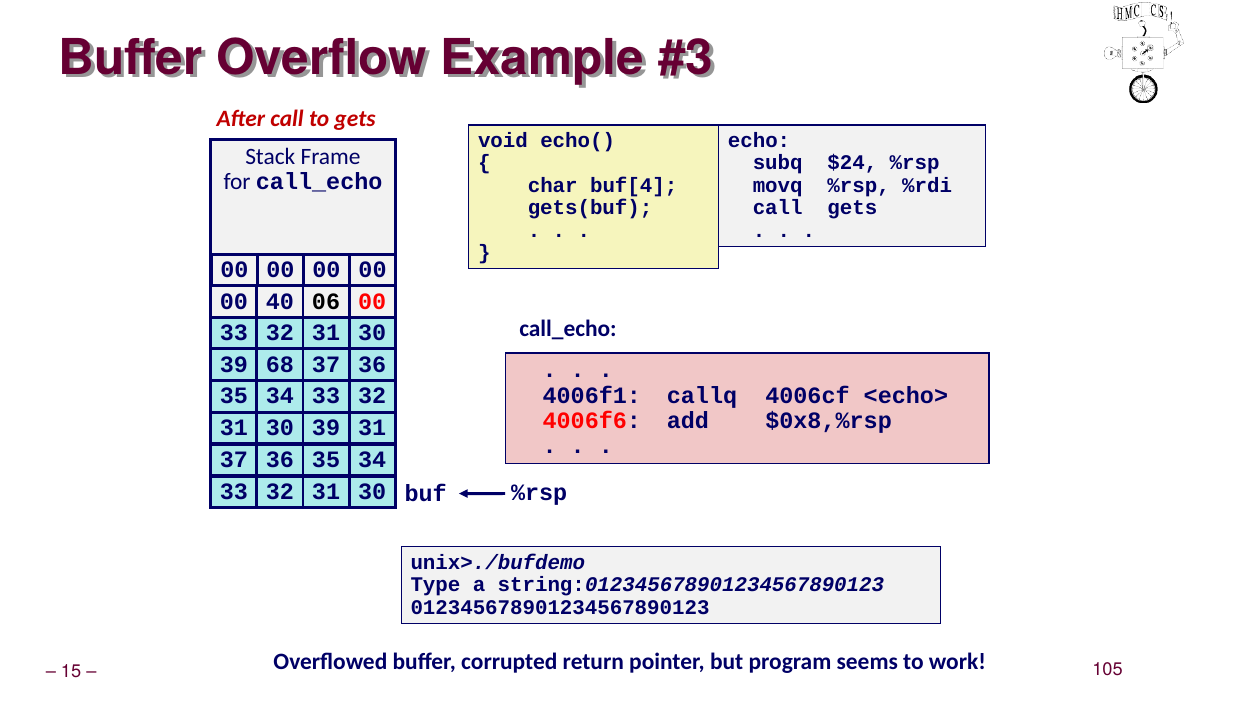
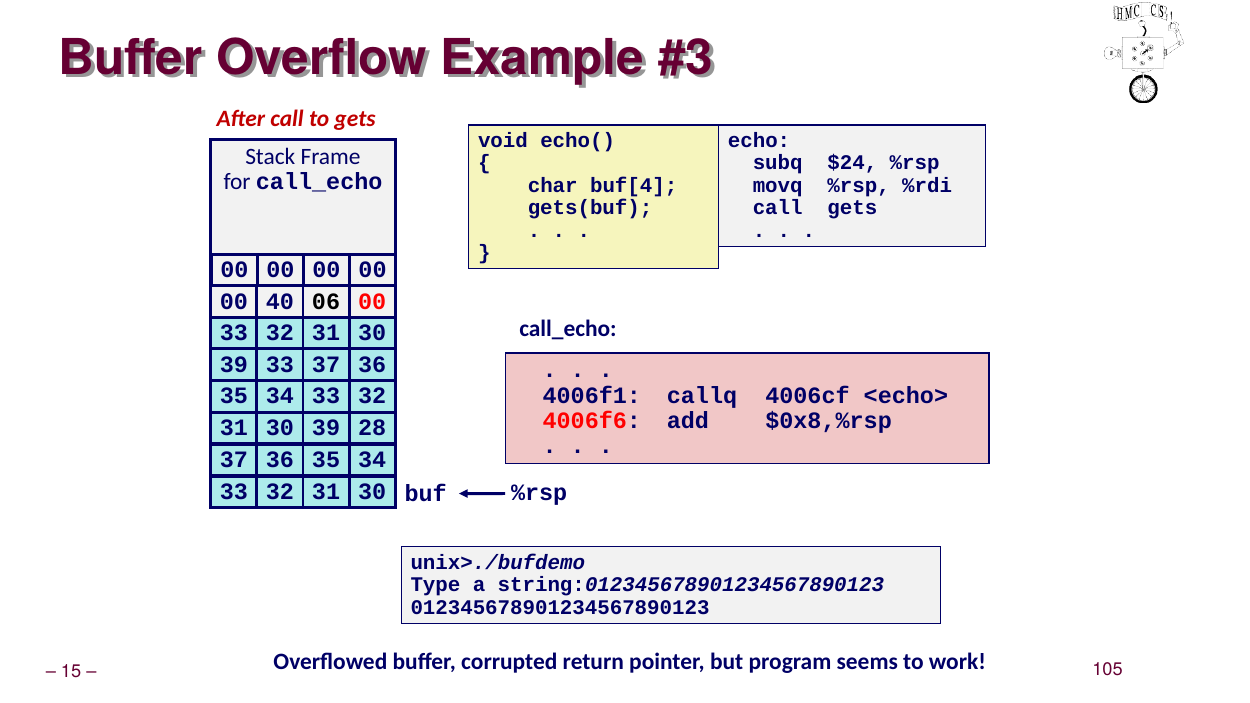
39 68: 68 -> 33
39 31: 31 -> 28
